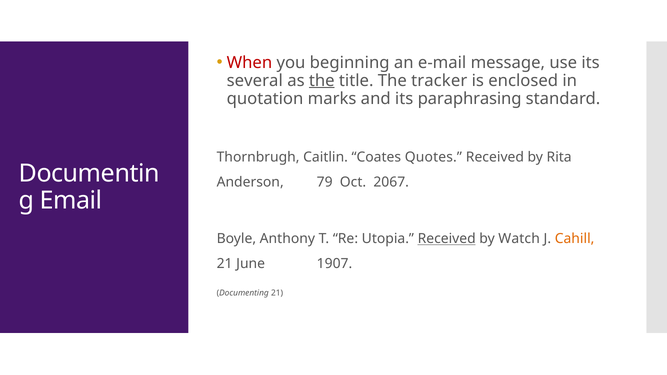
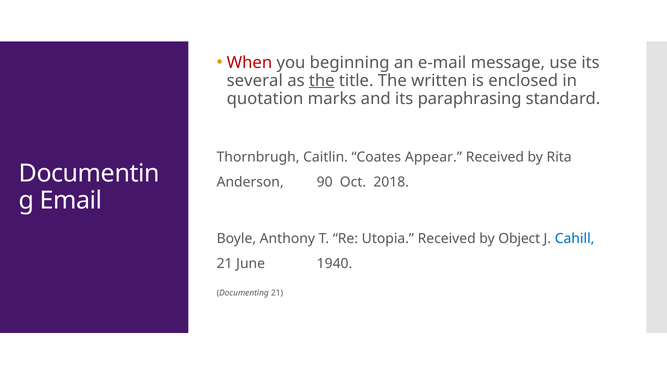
tracker: tracker -> written
Quotes: Quotes -> Appear
79: 79 -> 90
2067: 2067 -> 2018
Received at (447, 239) underline: present -> none
Watch: Watch -> Object
Cahill colour: orange -> blue
1907: 1907 -> 1940
